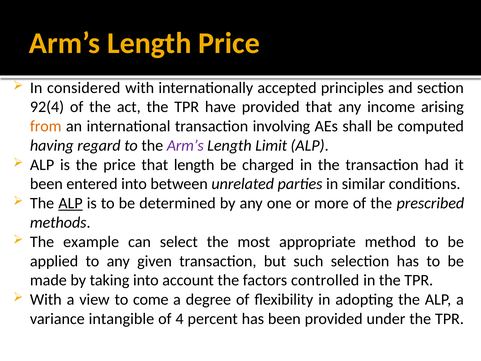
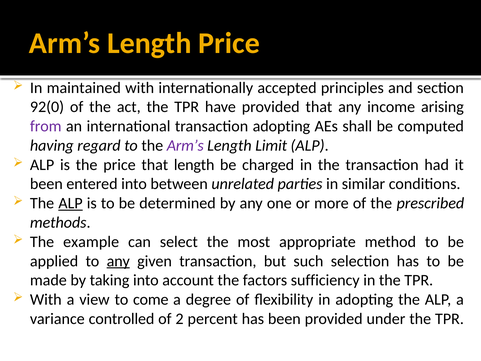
considered: considered -> maintained
92(4: 92(4 -> 92(0
from colour: orange -> purple
transaction involving: involving -> adopting
any at (118, 261) underline: none -> present
controlled: controlled -> sufficiency
intangible: intangible -> controlled
4: 4 -> 2
